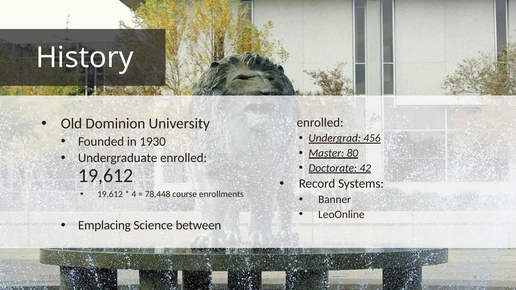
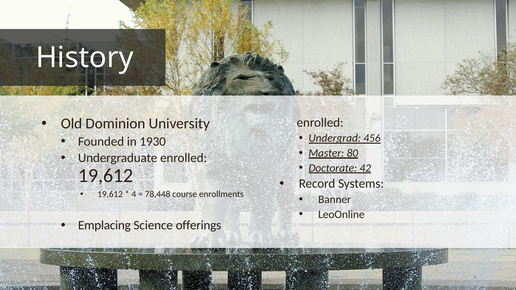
between: between -> offerings
